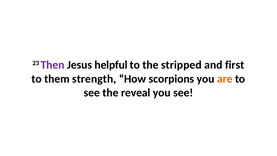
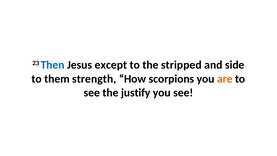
Then colour: purple -> blue
helpful: helpful -> except
first: first -> side
reveal: reveal -> justify
